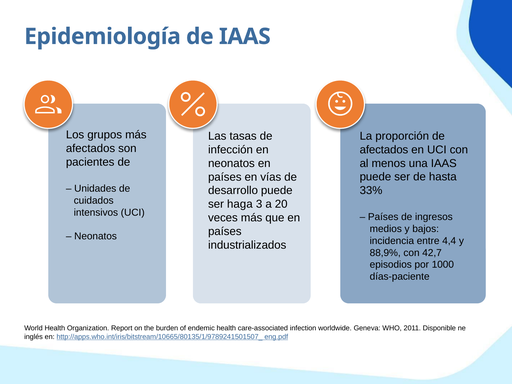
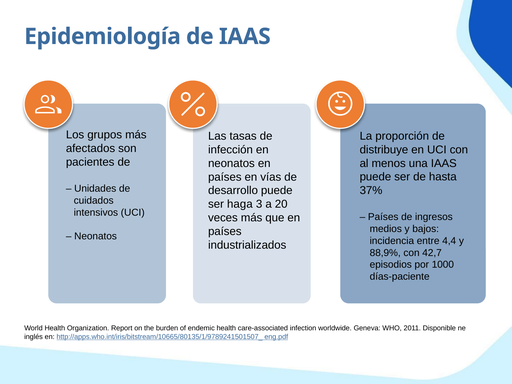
afectados at (384, 150): afectados -> distribuye
33%: 33% -> 37%
